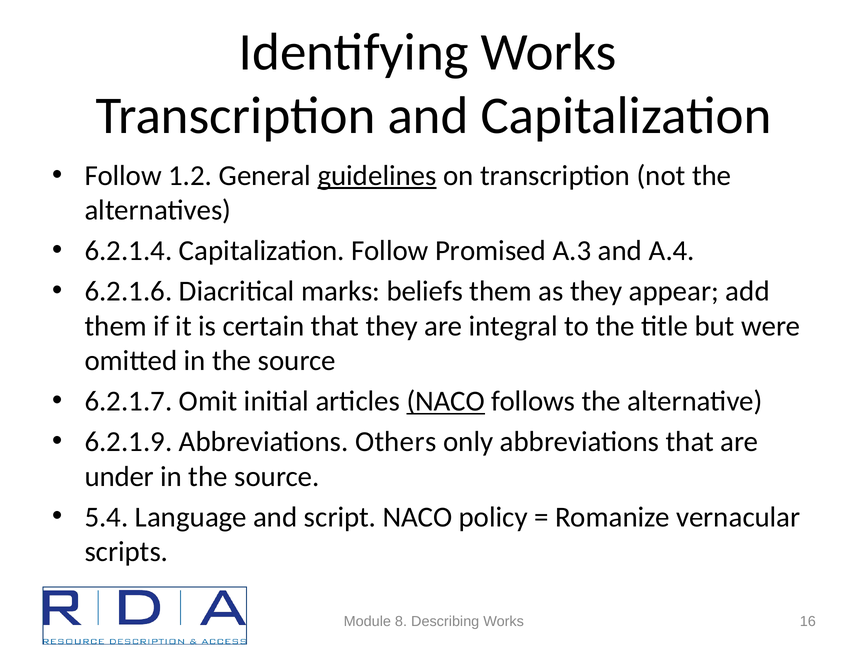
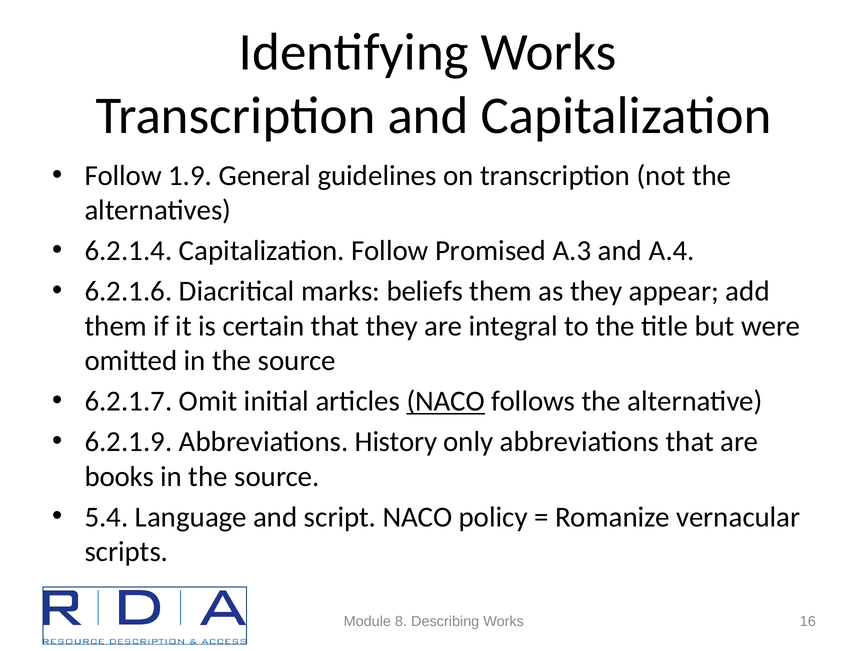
1.2: 1.2 -> 1.9
guidelines underline: present -> none
Others: Others -> History
under: under -> books
